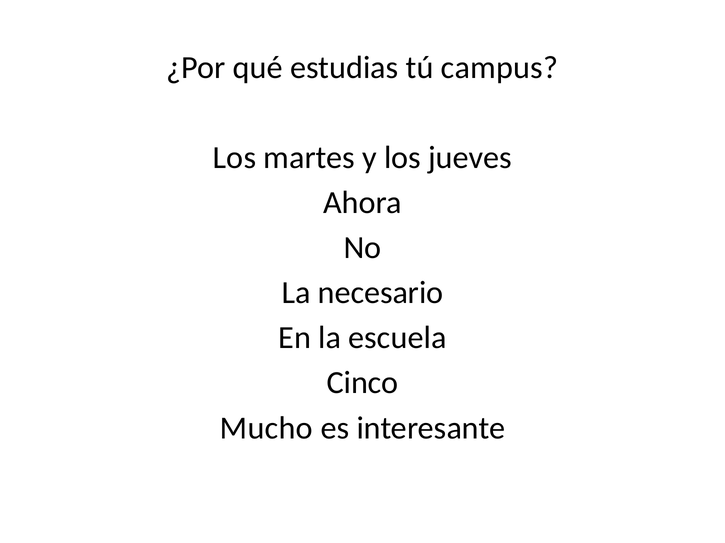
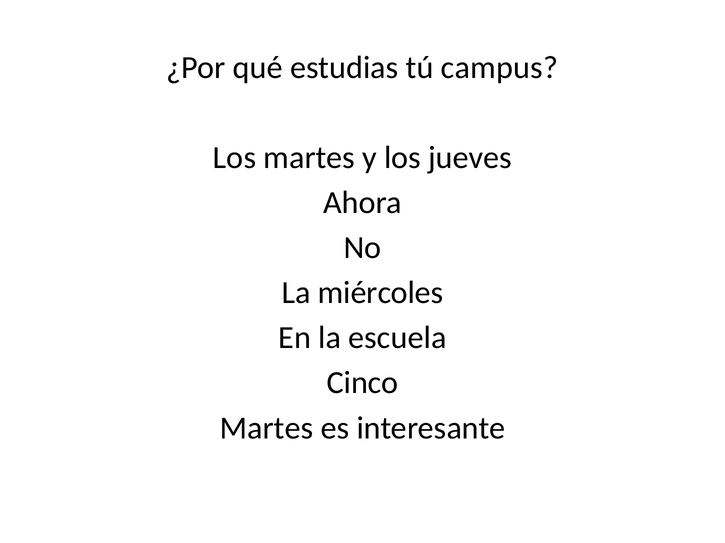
necesario: necesario -> miércoles
Mucho at (266, 429): Mucho -> Martes
